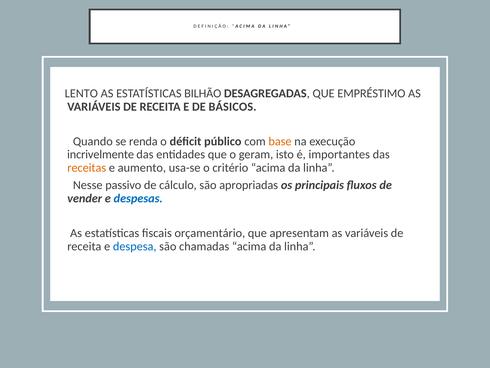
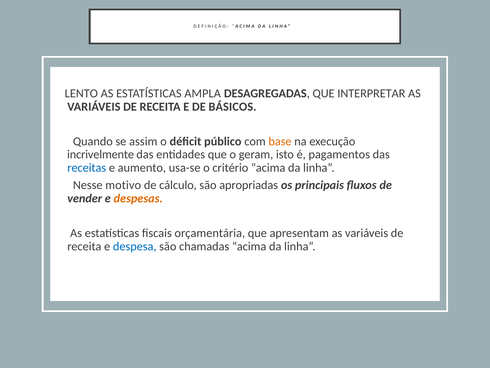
BILHÃO: BILHÃO -> AMPLA
EMPRÉSTIMO: EMPRÉSTIMO -> INTERPRETAR
renda: renda -> assim
importantes: importantes -> pagamentos
receitas colour: orange -> blue
passivo: passivo -> motivo
despesas colour: blue -> orange
orçamentário: orçamentário -> orçamentária
